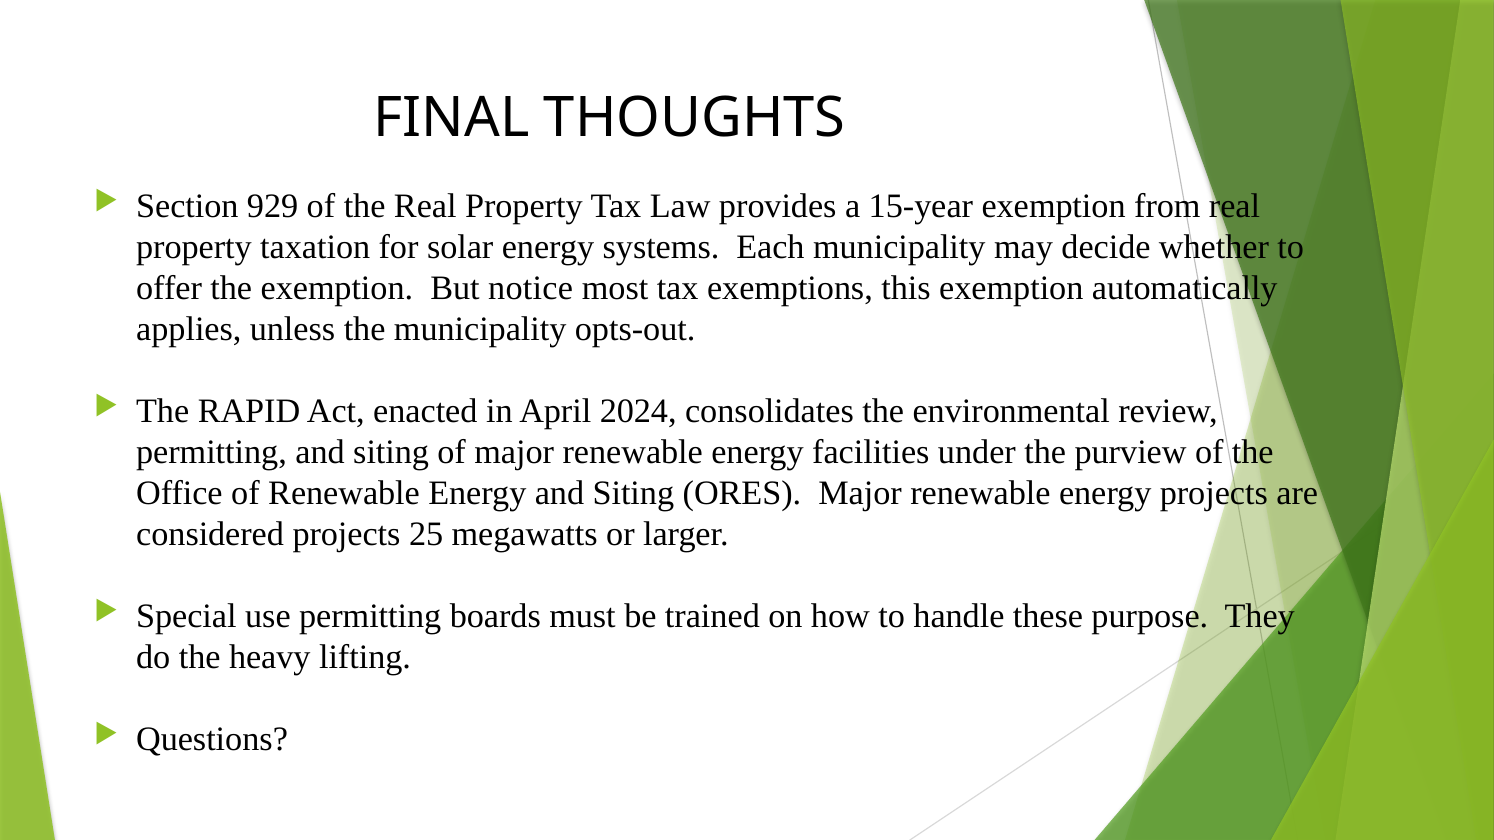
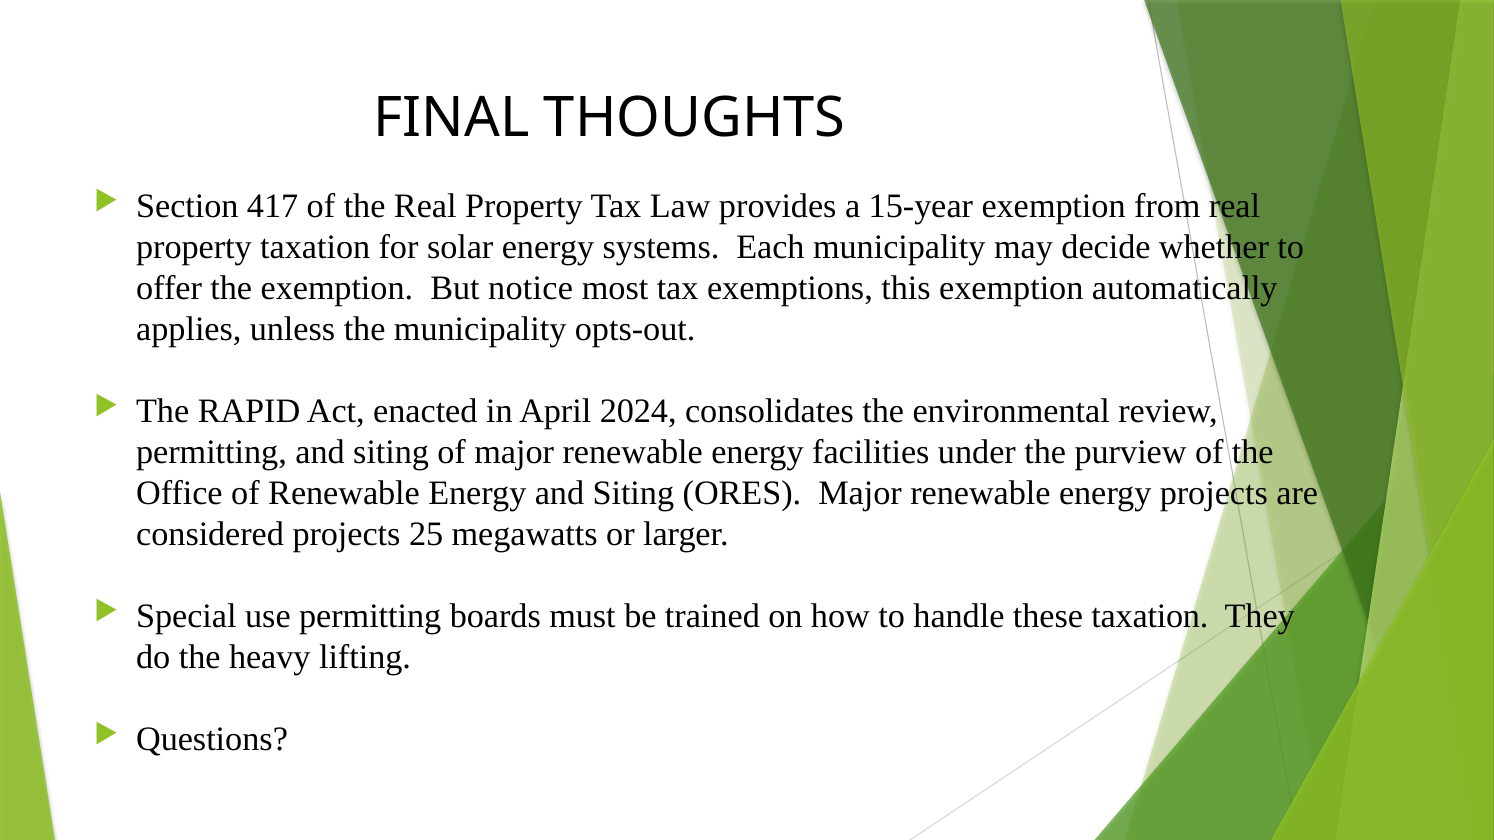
929: 929 -> 417
these purpose: purpose -> taxation
